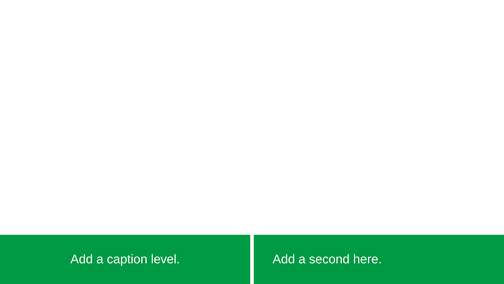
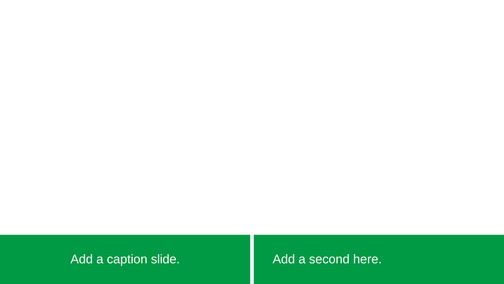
level: level -> slide
